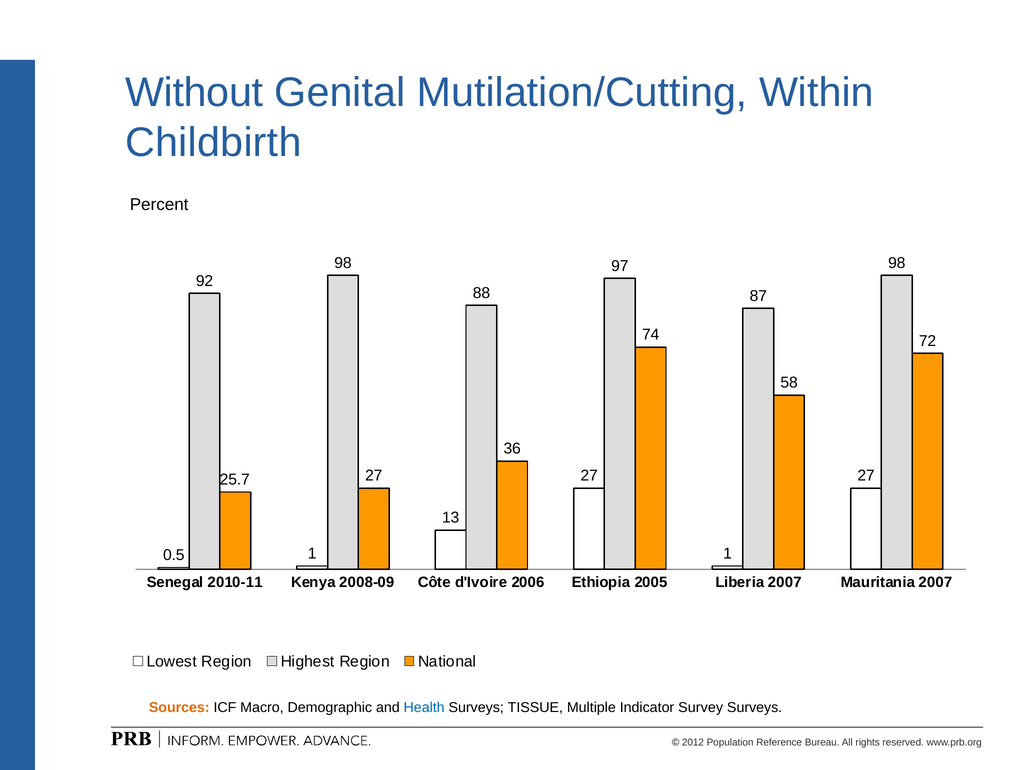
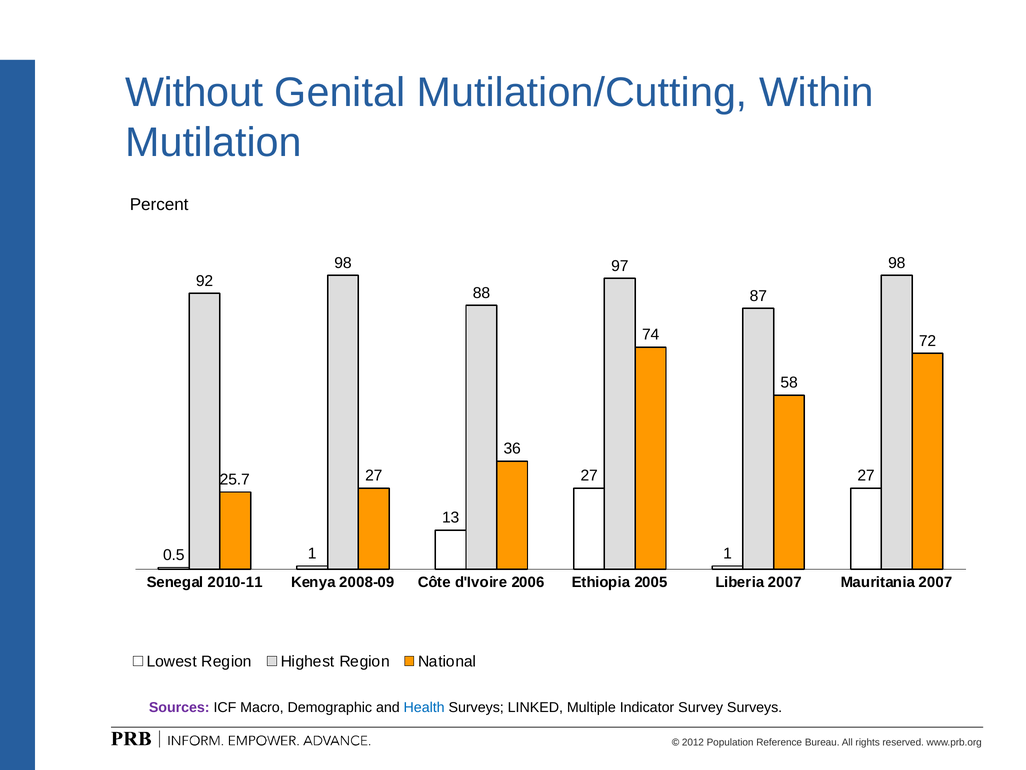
Childbirth: Childbirth -> Mutilation
Sources colour: orange -> purple
TISSUE: TISSUE -> LINKED
